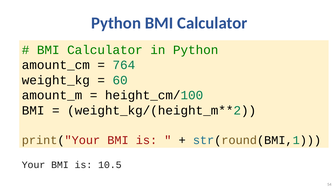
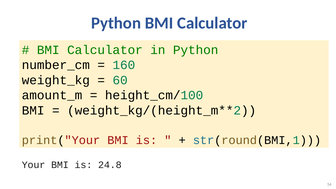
amount_cm: amount_cm -> number_cm
764: 764 -> 160
10.5: 10.5 -> 24.8
